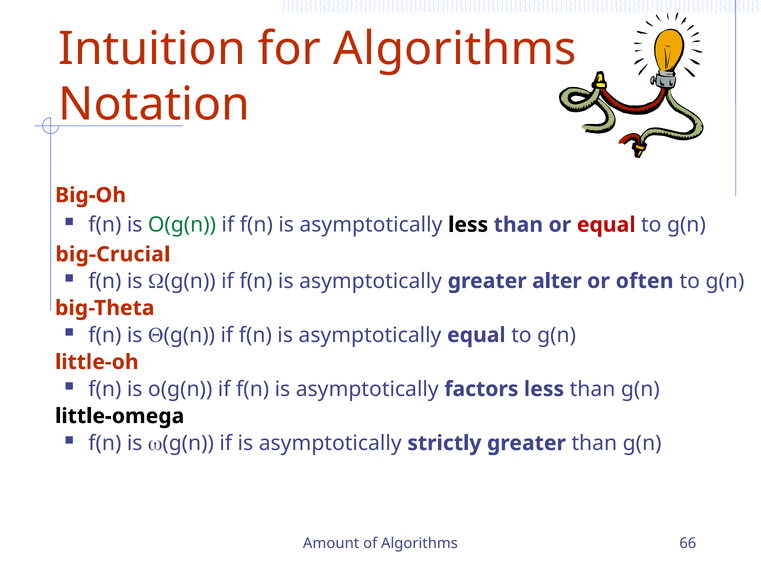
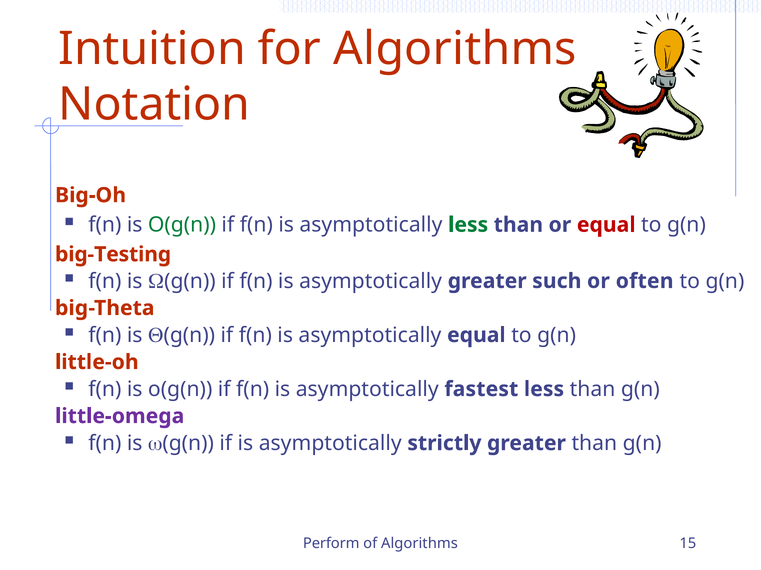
less at (468, 225) colour: black -> green
big-Crucial: big-Crucial -> big-Testing
alter: alter -> such
factors: factors -> fastest
little-omega colour: black -> purple
Amount: Amount -> Perform
66: 66 -> 15
